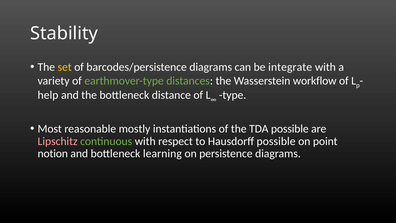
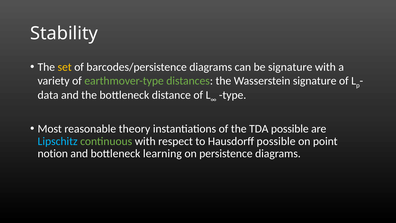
be integrate: integrate -> signature
Wasserstein workflow: workflow -> signature
help: help -> data
mostly: mostly -> theory
Lipschitz colour: pink -> light blue
